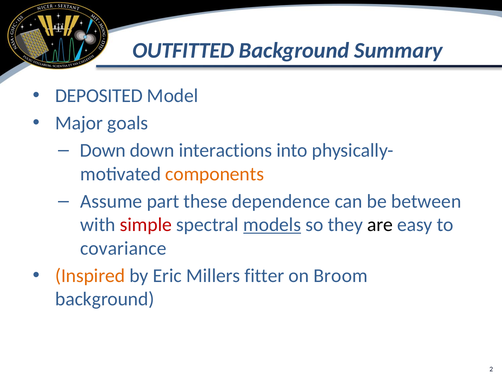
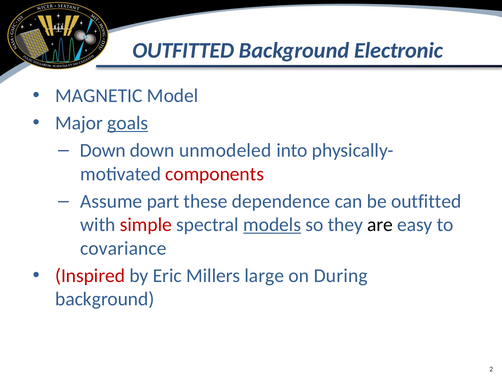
Summary: Summary -> Electronic
DEPOSITED: DEPOSITED -> MAGNETIC
goals underline: none -> present
interactions: interactions -> unmodeled
components colour: orange -> red
be between: between -> outfitted
Inspired colour: orange -> red
fitter: fitter -> large
Broom: Broom -> During
